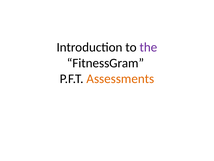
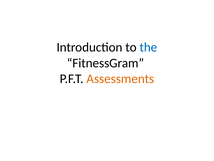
the colour: purple -> blue
